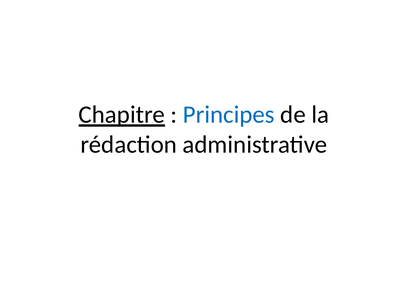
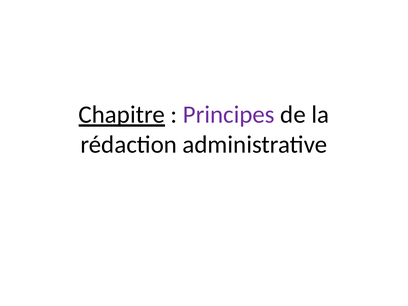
Principes colour: blue -> purple
